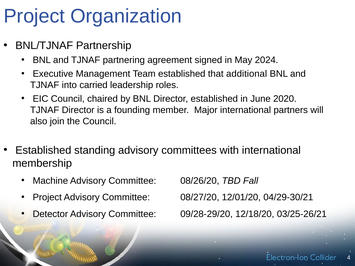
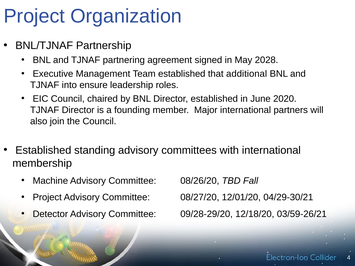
2024: 2024 -> 2028
carried: carried -> ensure
03/25-26/21: 03/25-26/21 -> 03/59-26/21
